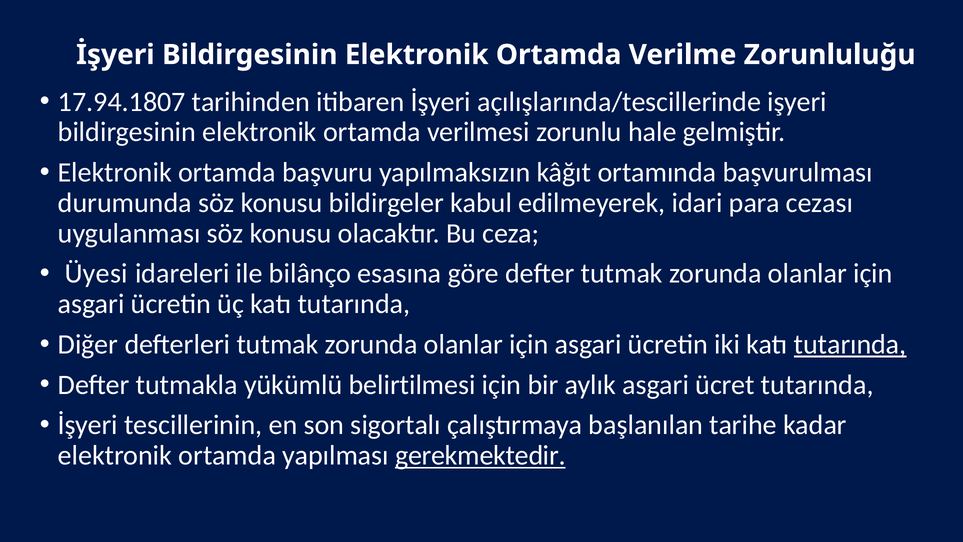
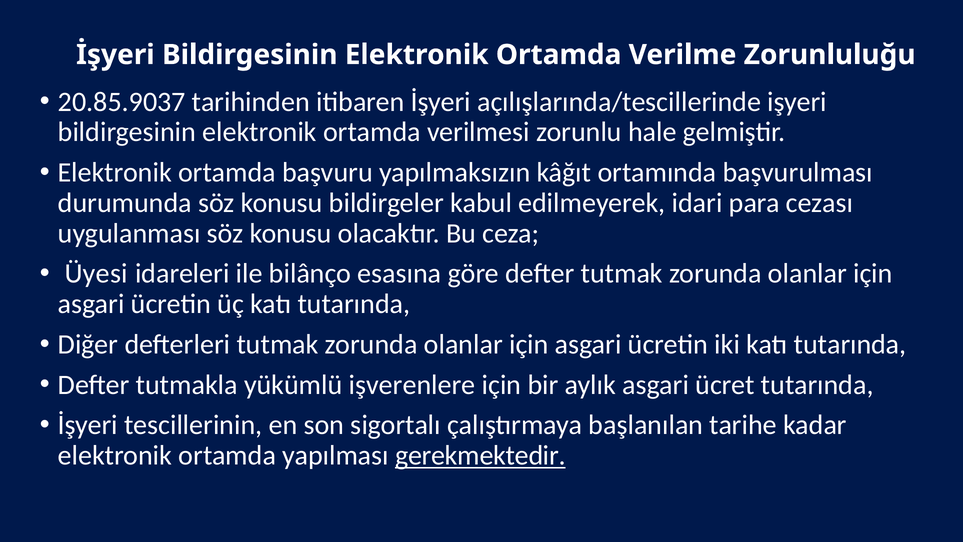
17.94.1807: 17.94.1807 -> 20.85.9037
tutarında at (850, 344) underline: present -> none
belirtilmesi: belirtilmesi -> işverenlere
